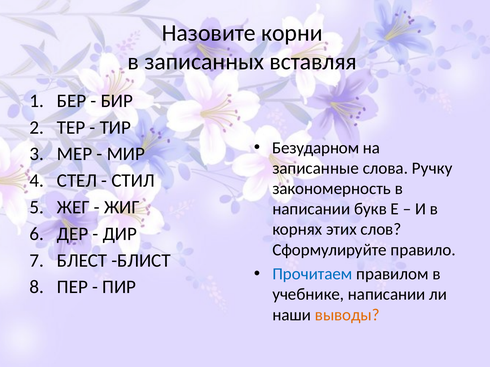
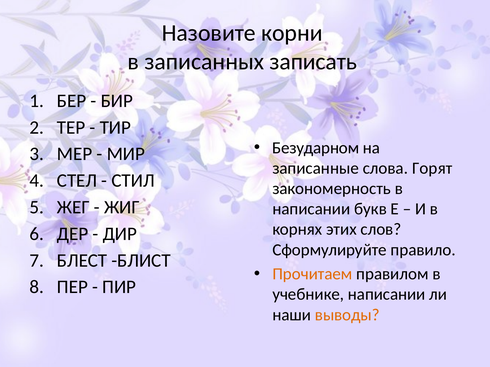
вставляя: вставляя -> записать
Ручку: Ручку -> Горят
Прочитаем colour: blue -> orange
